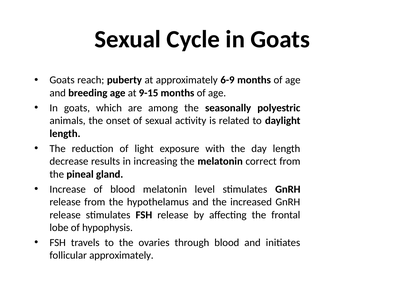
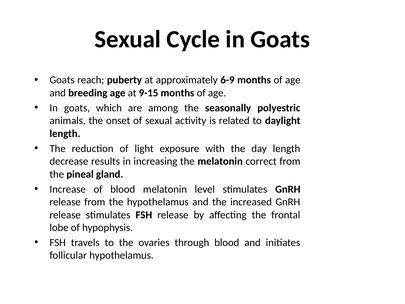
follicular approximately: approximately -> hypothelamus
